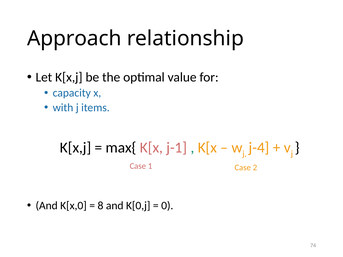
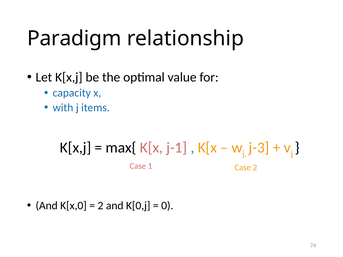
Approach: Approach -> Paradigm
j-4: j-4 -> j-3
8 at (101, 206): 8 -> 2
